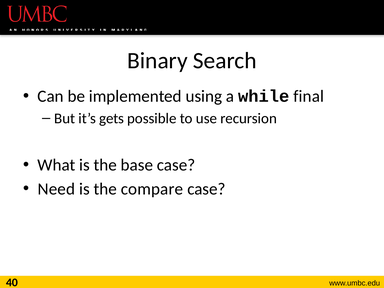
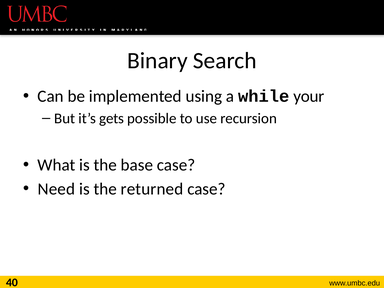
final: final -> your
compare: compare -> returned
